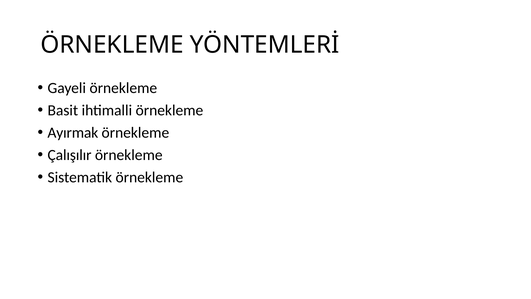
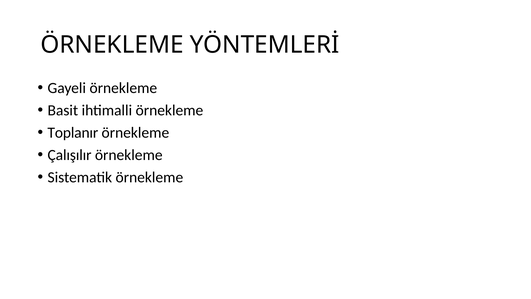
Ayırmak: Ayırmak -> Toplanır
